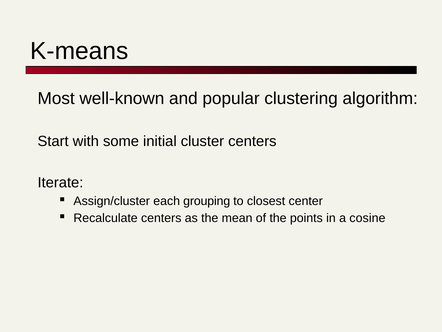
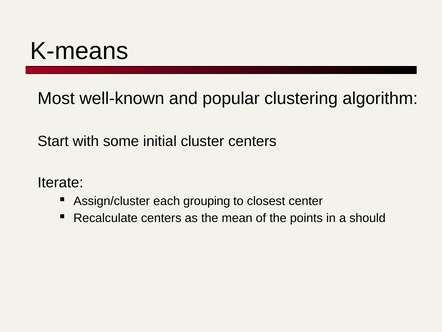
cosine: cosine -> should
